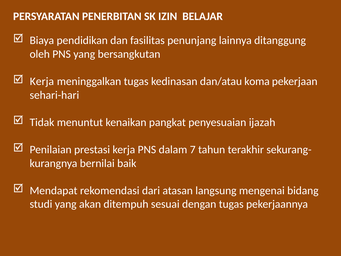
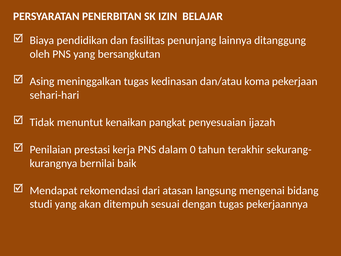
Kerja at (42, 81): Kerja -> Asing
7: 7 -> 0
